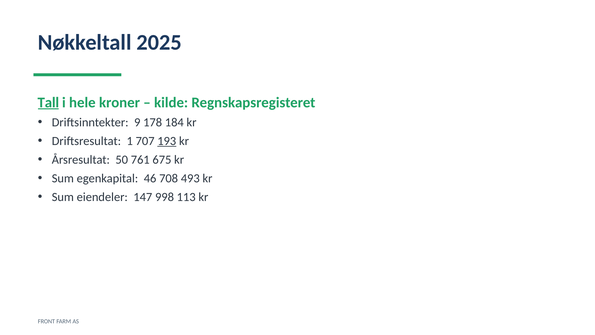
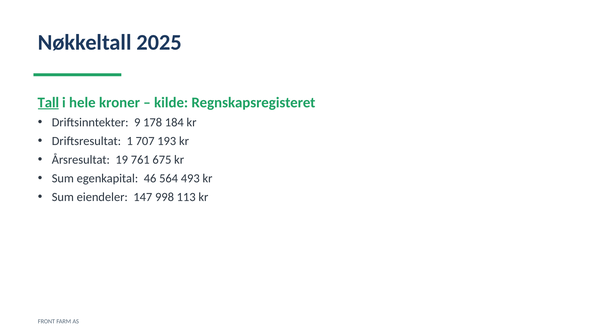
193 underline: present -> none
50: 50 -> 19
708: 708 -> 564
